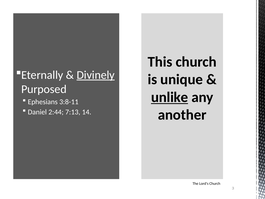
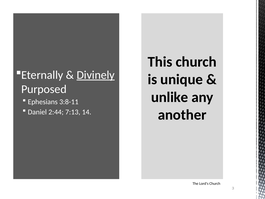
unlike underline: present -> none
